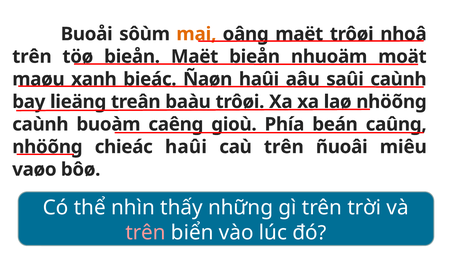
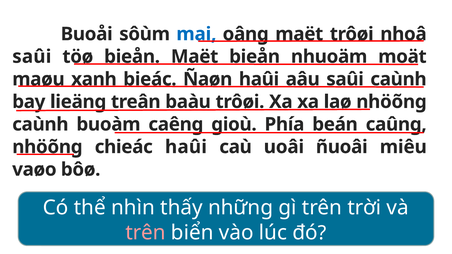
mai at (196, 34) colour: orange -> blue
trên at (32, 57): trên -> saûi
caù trên: trên -> uoâi
